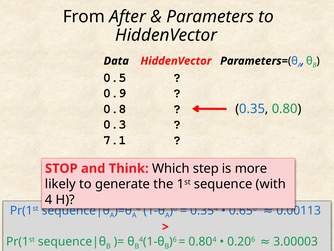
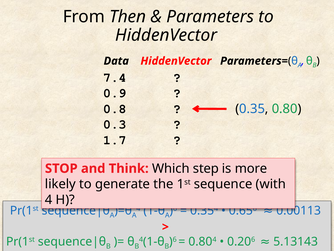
After: After -> Then
0.5: 0.5 -> 7.4
7.1: 7.1 -> 1.7
3.00003: 3.00003 -> 5.13143
